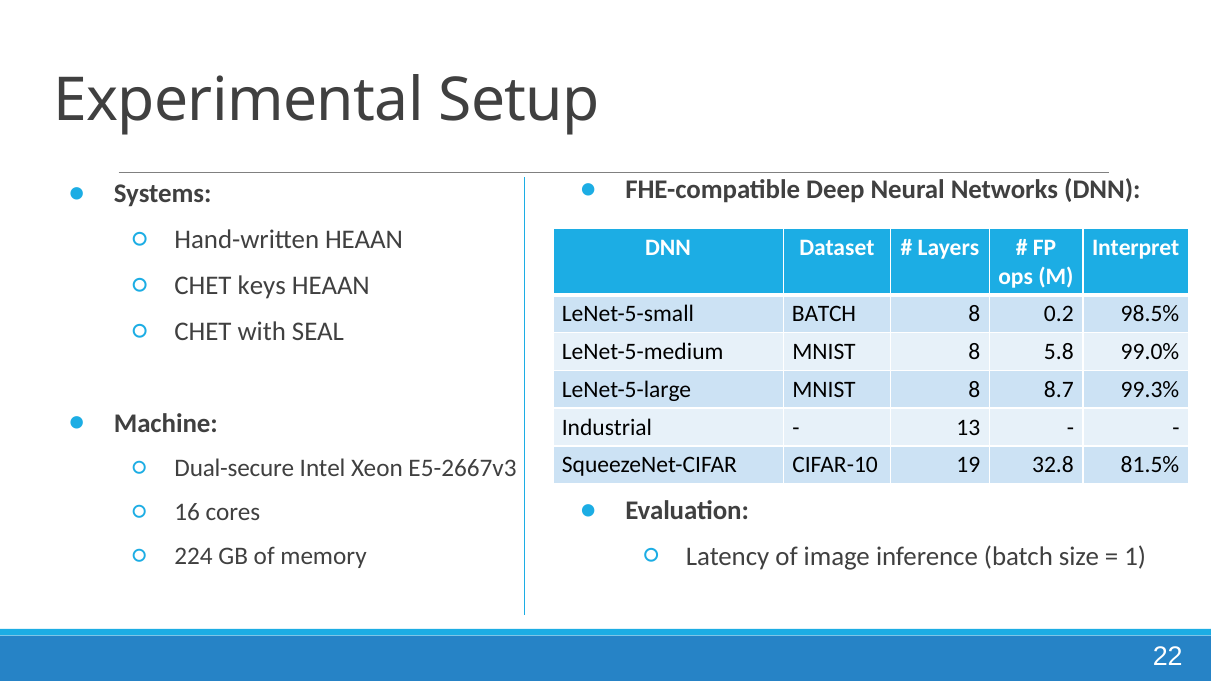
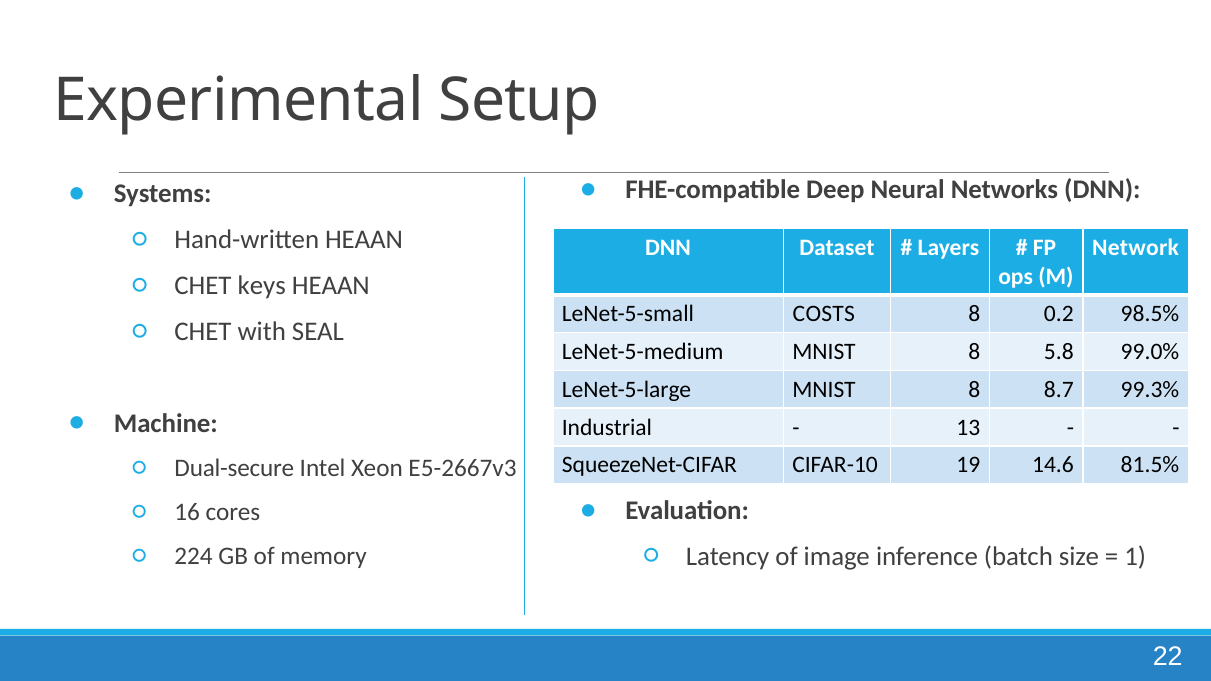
Interpret: Interpret -> Network
LeNet-5-small BATCH: BATCH -> COSTS
32.8: 32.8 -> 14.6
